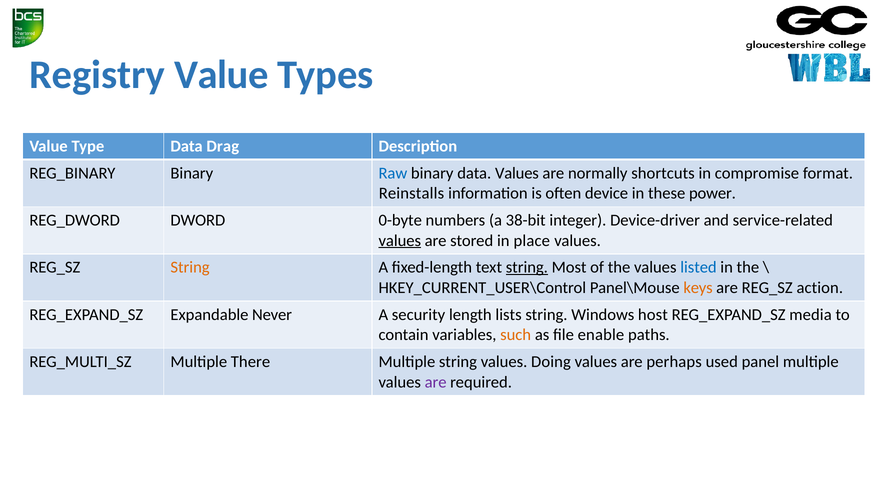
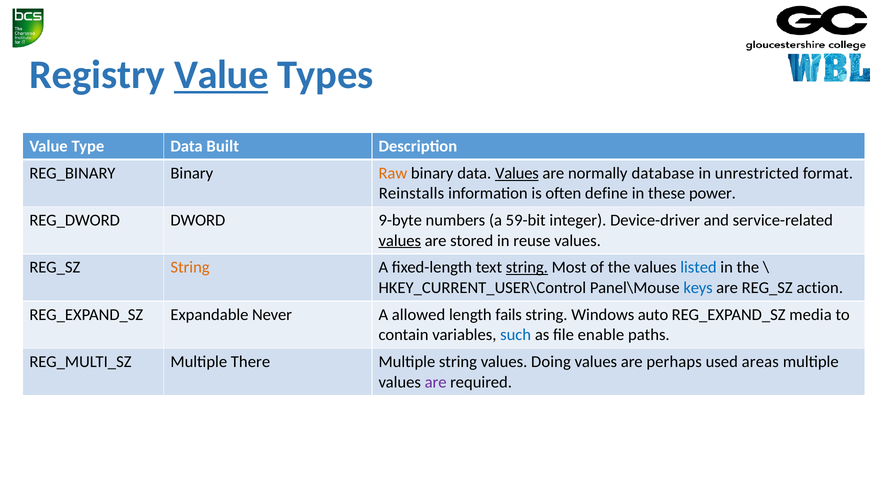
Value at (221, 75) underline: none -> present
Drag: Drag -> Built
Raw colour: blue -> orange
Values at (517, 173) underline: none -> present
shortcuts: shortcuts -> database
compromise: compromise -> unrestricted
device: device -> define
0-byte: 0-byte -> 9-byte
38-bit: 38-bit -> 59-bit
place: place -> reuse
keys colour: orange -> blue
security: security -> allowed
lists: lists -> fails
host: host -> auto
such colour: orange -> blue
panel: panel -> areas
